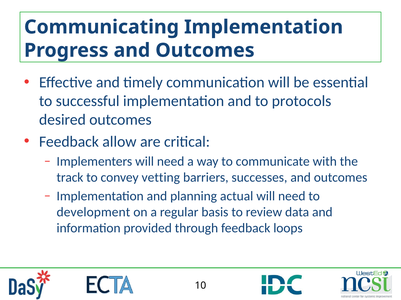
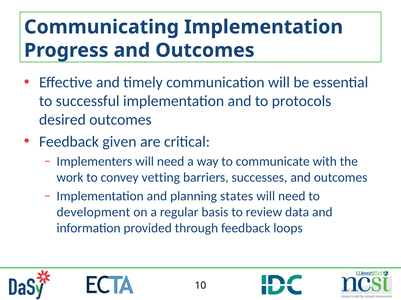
allow: allow -> given
track: track -> work
actual: actual -> states
